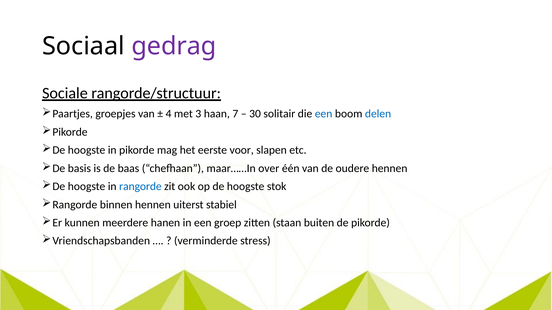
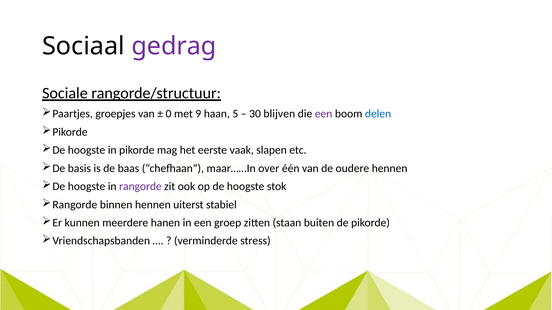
4: 4 -> 0
3: 3 -> 9
7: 7 -> 5
solitair: solitair -> blijven
een at (324, 114) colour: blue -> purple
voor: voor -> vaak
rangorde at (140, 187) colour: blue -> purple
